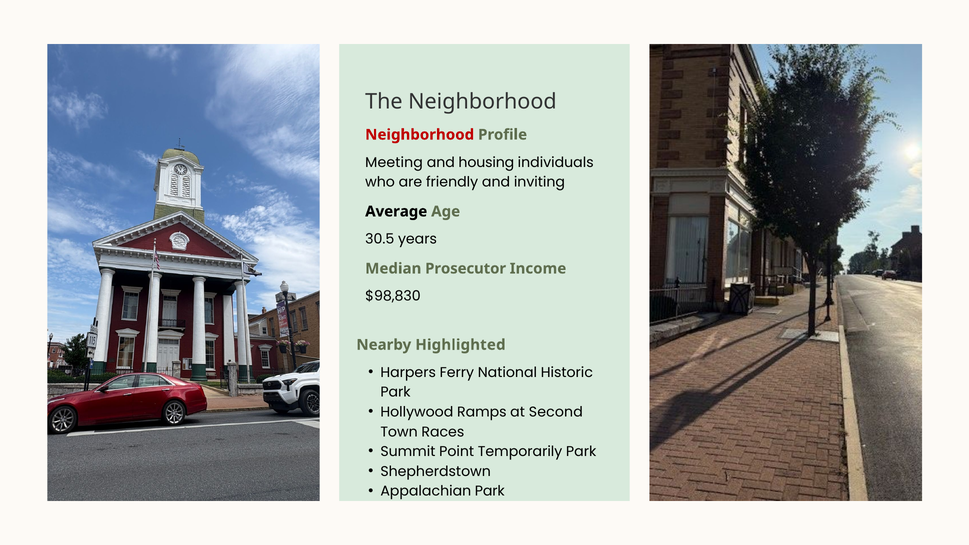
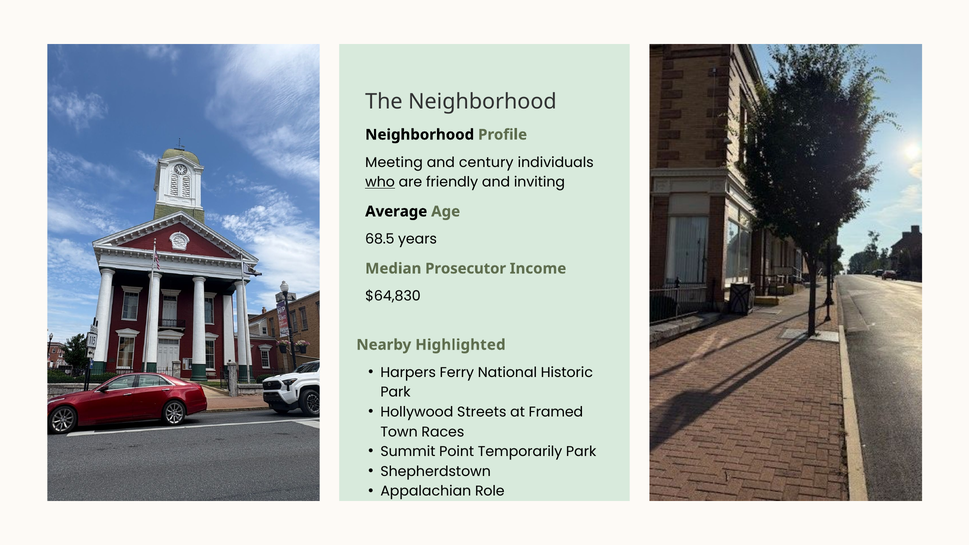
Neighborhood at (420, 135) colour: red -> black
housing: housing -> century
who underline: none -> present
30.5: 30.5 -> 68.5
$98,830: $98,830 -> $64,830
Ramps: Ramps -> Streets
Second: Second -> Framed
Appalachian Park: Park -> Role
